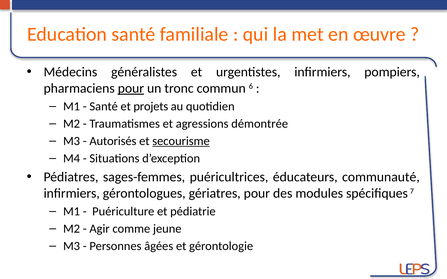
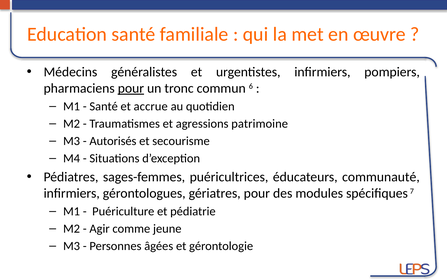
projets: projets -> accrue
démontrée: démontrée -> patrimoine
secourisme underline: present -> none
